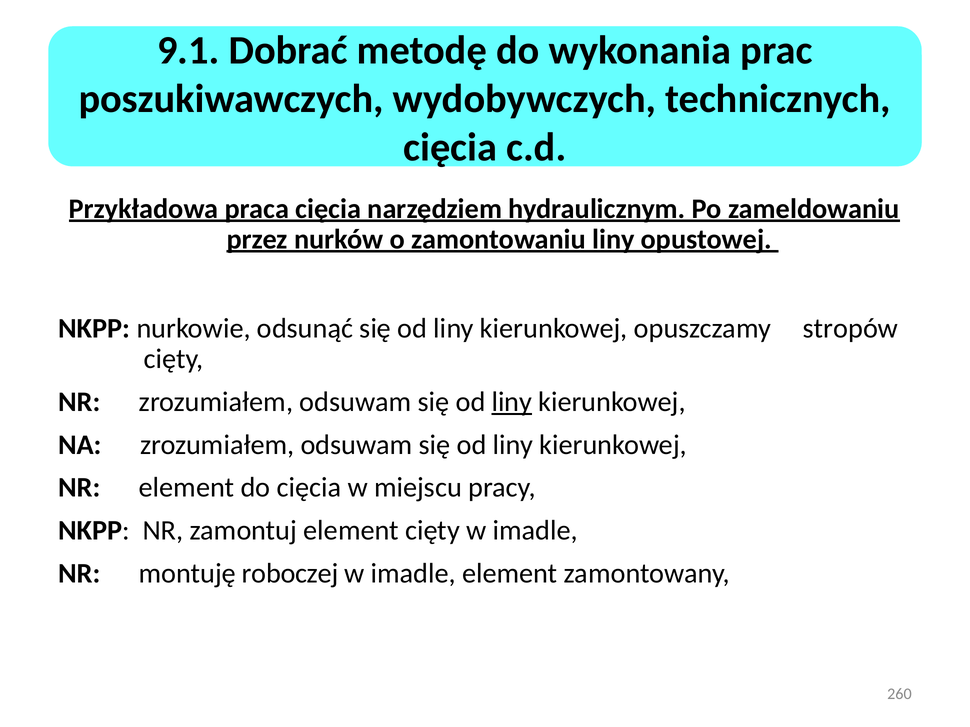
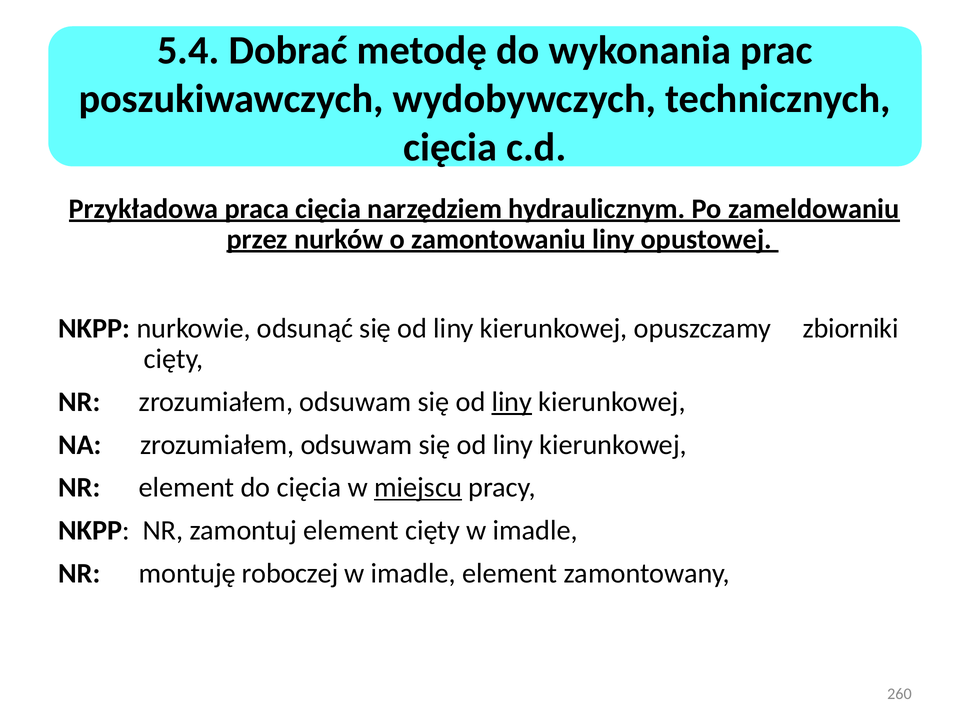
9.1: 9.1 -> 5.4
stropów: stropów -> zbiorniki
miejscu underline: none -> present
